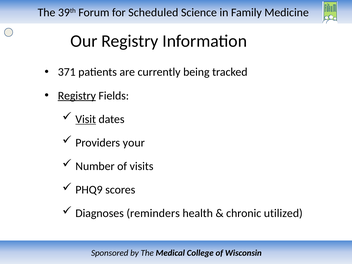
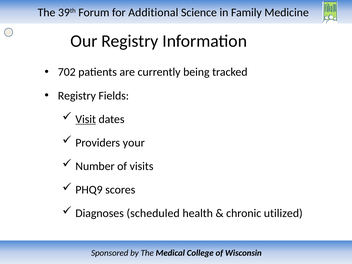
Scheduled: Scheduled -> Additional
371: 371 -> 702
Registry at (77, 96) underline: present -> none
reminders: reminders -> scheduled
